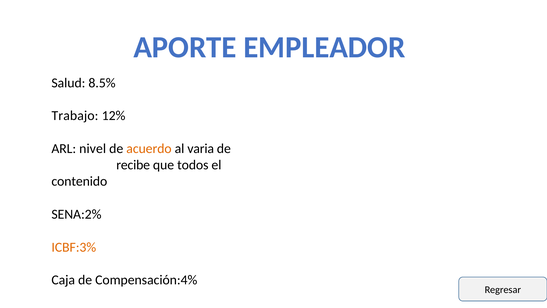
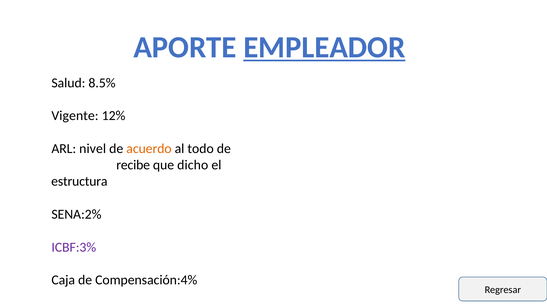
EMPLEADOR underline: none -> present
Trabajo: Trabajo -> Vigente
varia: varia -> todo
todos: todos -> dicho
contenido: contenido -> estructura
ICBF:3% colour: orange -> purple
